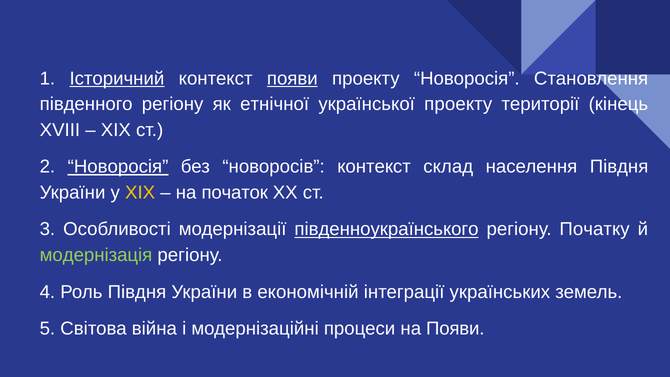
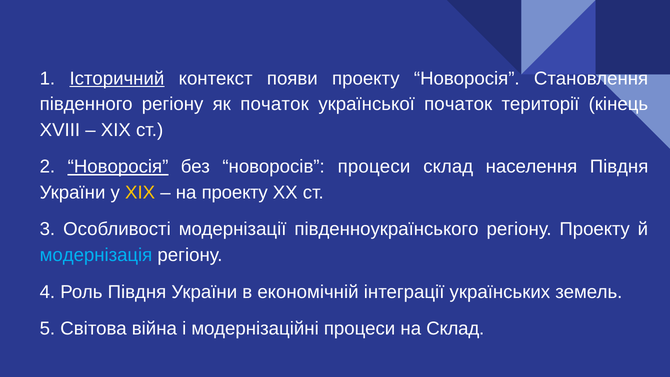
появи at (292, 78) underline: present -> none
як етнічної: етнічної -> початок
української проекту: проекту -> початок
новоросів контекст: контекст -> процеси
на початок: початок -> проекту
південноукраїнського underline: present -> none
регіону Початку: Початку -> Проекту
модернізація colour: light green -> light blue
на Появи: Появи -> Склад
